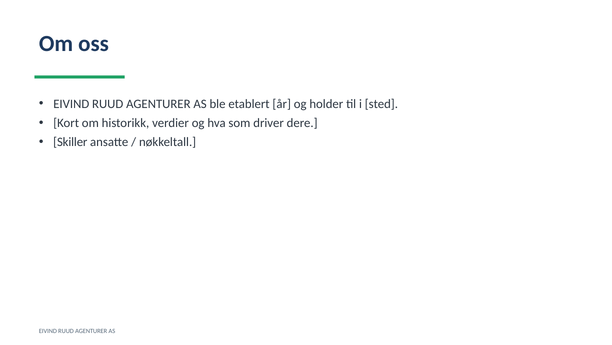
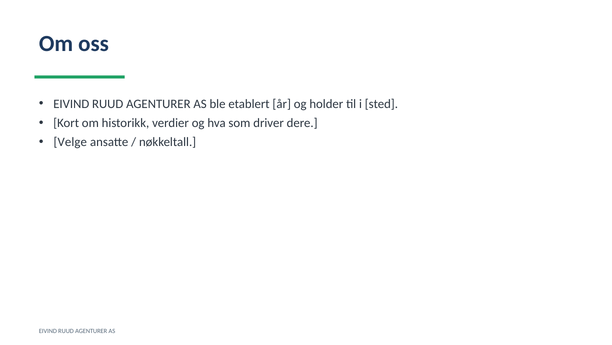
Skiller: Skiller -> Velge
